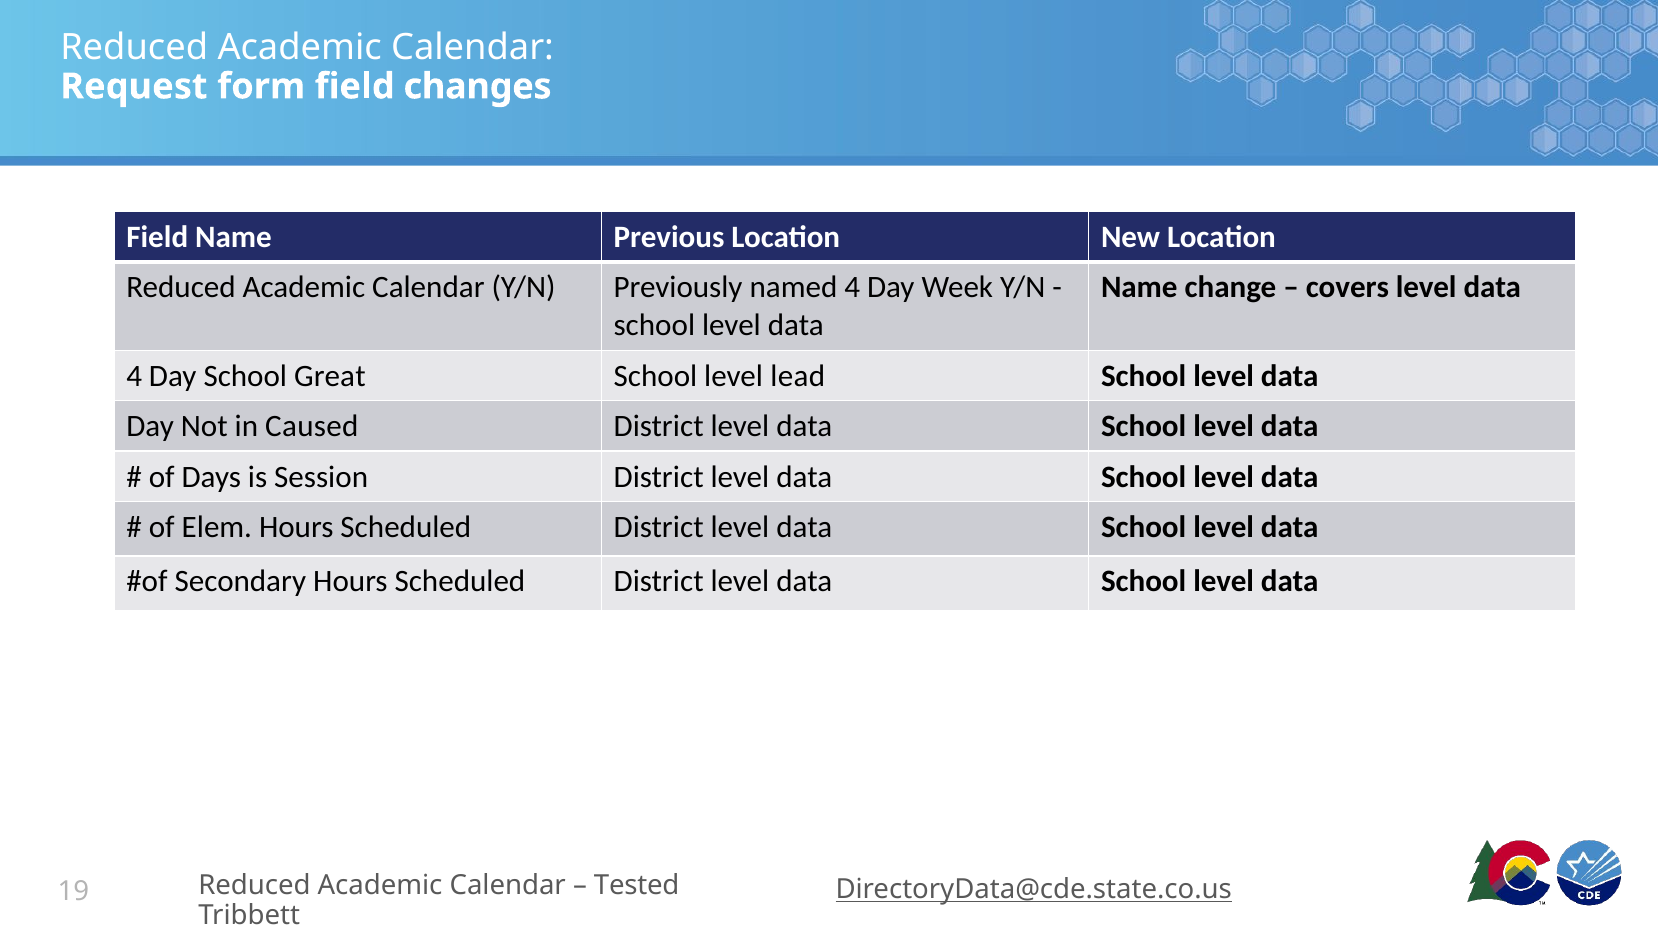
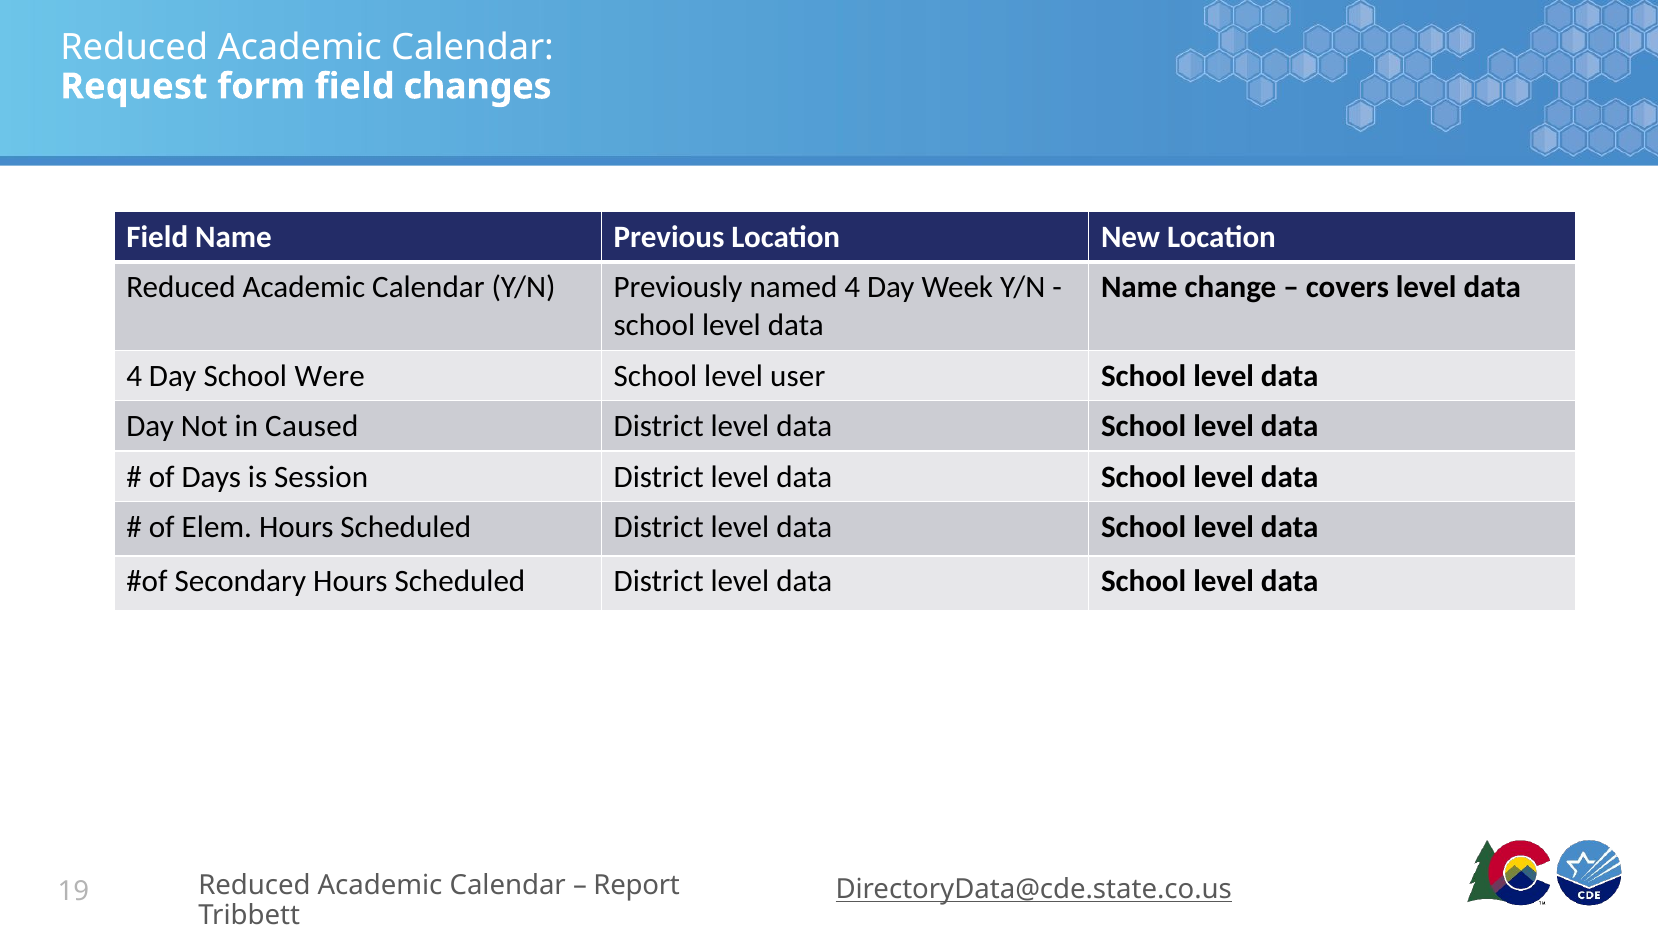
Great: Great -> Were
lead: lead -> user
Tested: Tested -> Report
